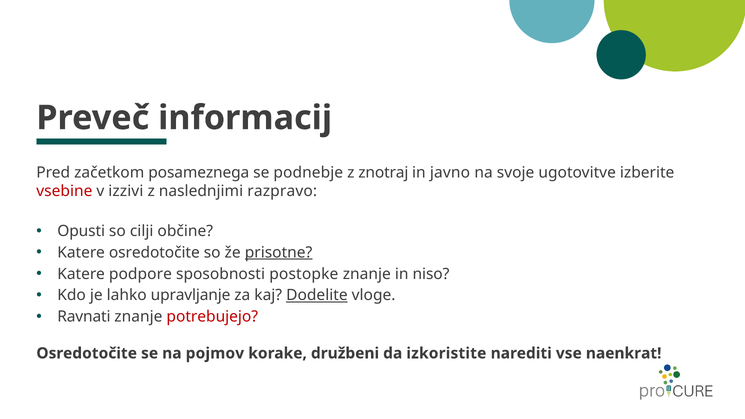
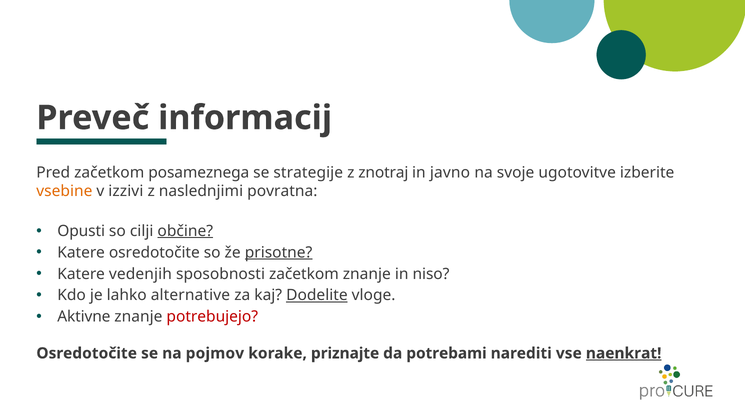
podnebje: podnebje -> strategije
vsebine colour: red -> orange
razpravo: razpravo -> povratna
občine underline: none -> present
podpore: podpore -> vedenjih
sposobnosti postopke: postopke -> začetkom
upravljanje: upravljanje -> alternative
Ravnati: Ravnati -> Aktivne
družbeni: družbeni -> priznajte
izkoristite: izkoristite -> potrebami
naenkrat underline: none -> present
